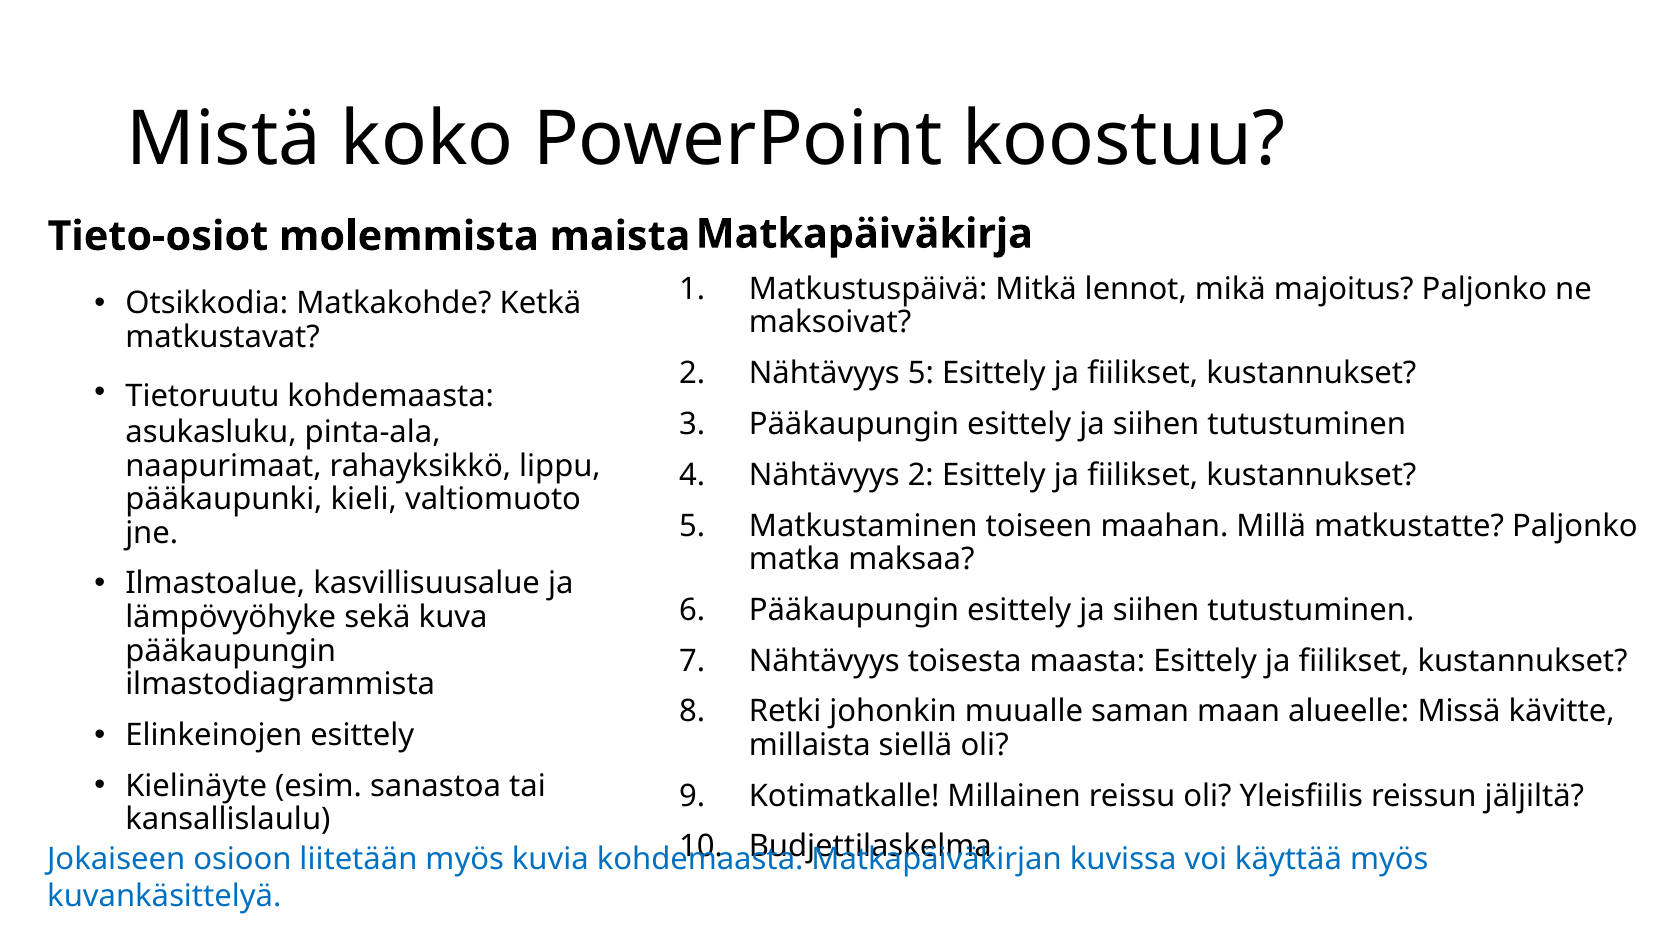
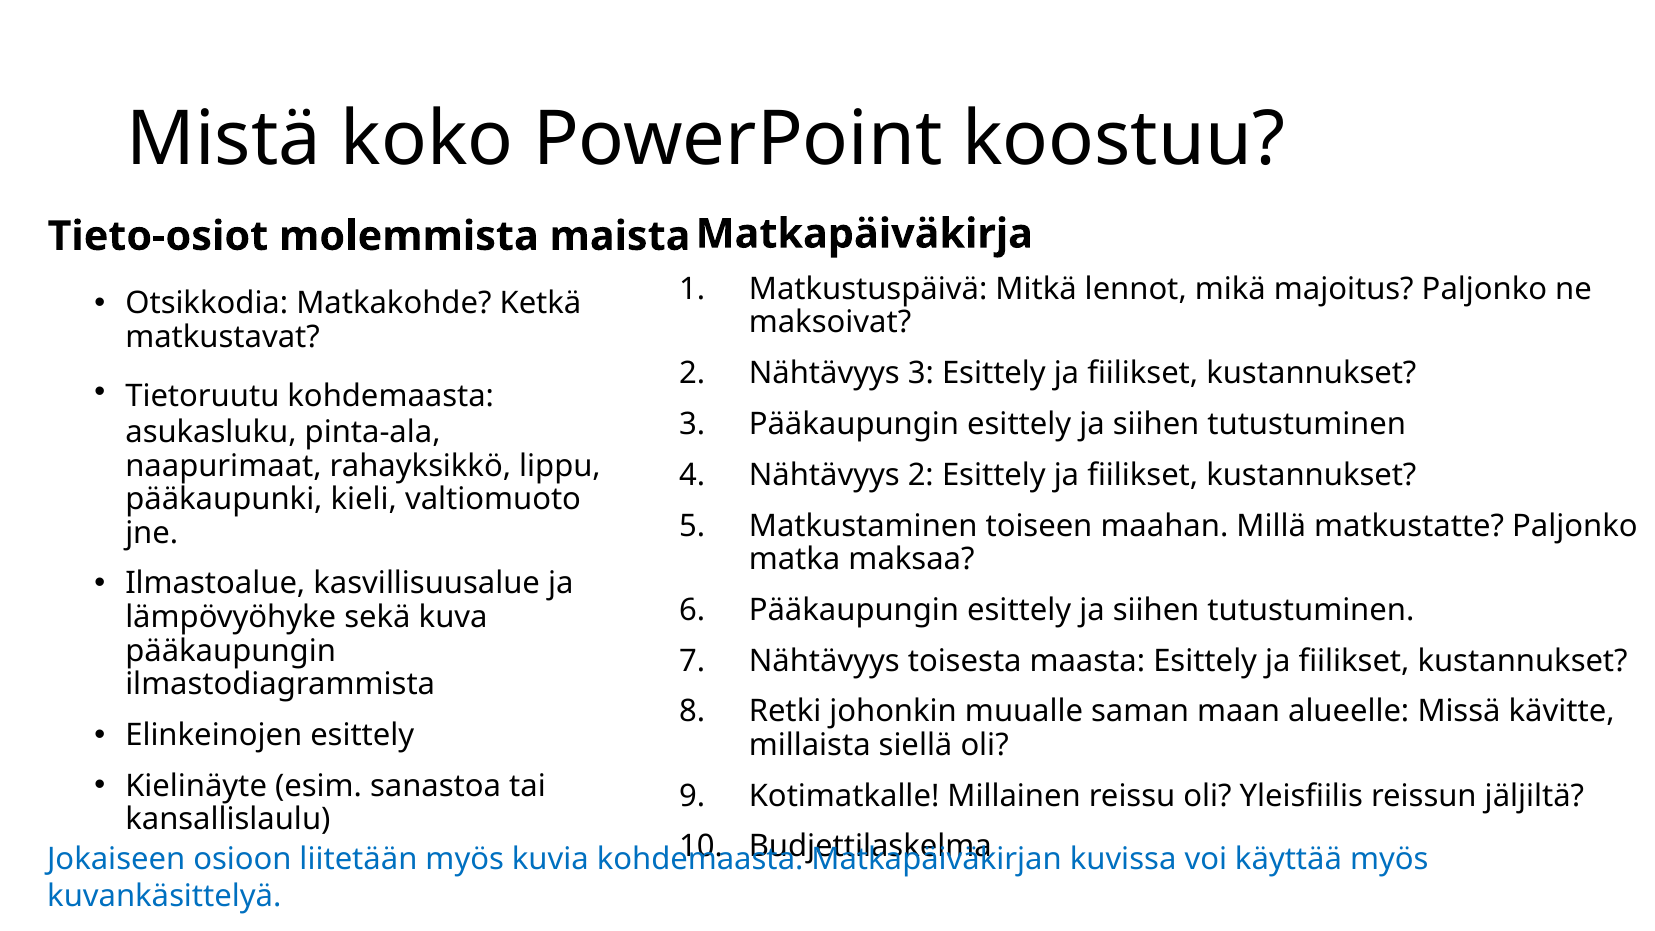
Nähtävyys 5: 5 -> 3
